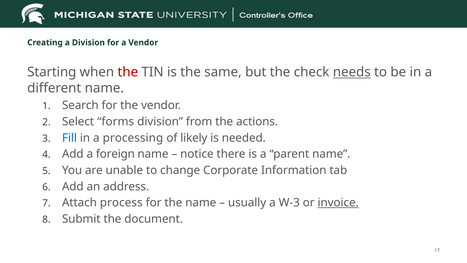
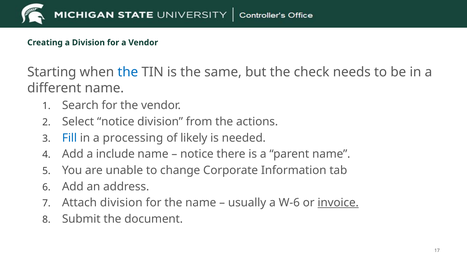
the at (128, 72) colour: red -> blue
needs underline: present -> none
Select forms: forms -> notice
foreign: foreign -> include
Attach process: process -> division
W-3: W-3 -> W-6
